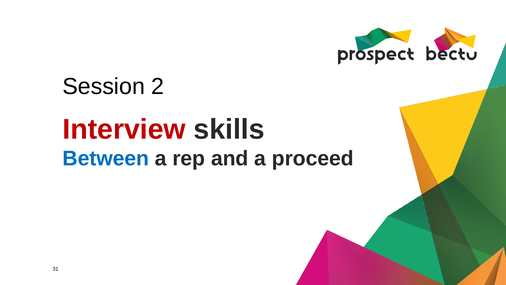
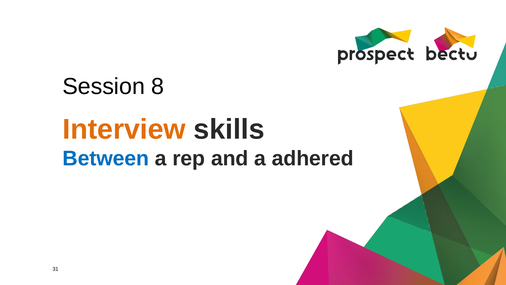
2: 2 -> 8
Interview colour: red -> orange
proceed: proceed -> adhered
